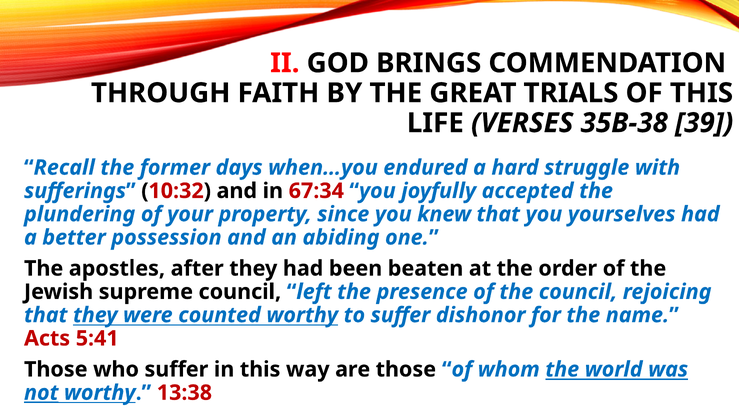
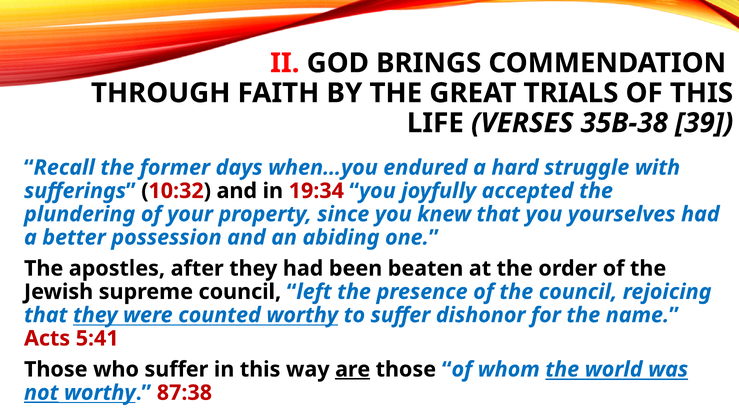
67:34: 67:34 -> 19:34
are underline: none -> present
13:38: 13:38 -> 87:38
